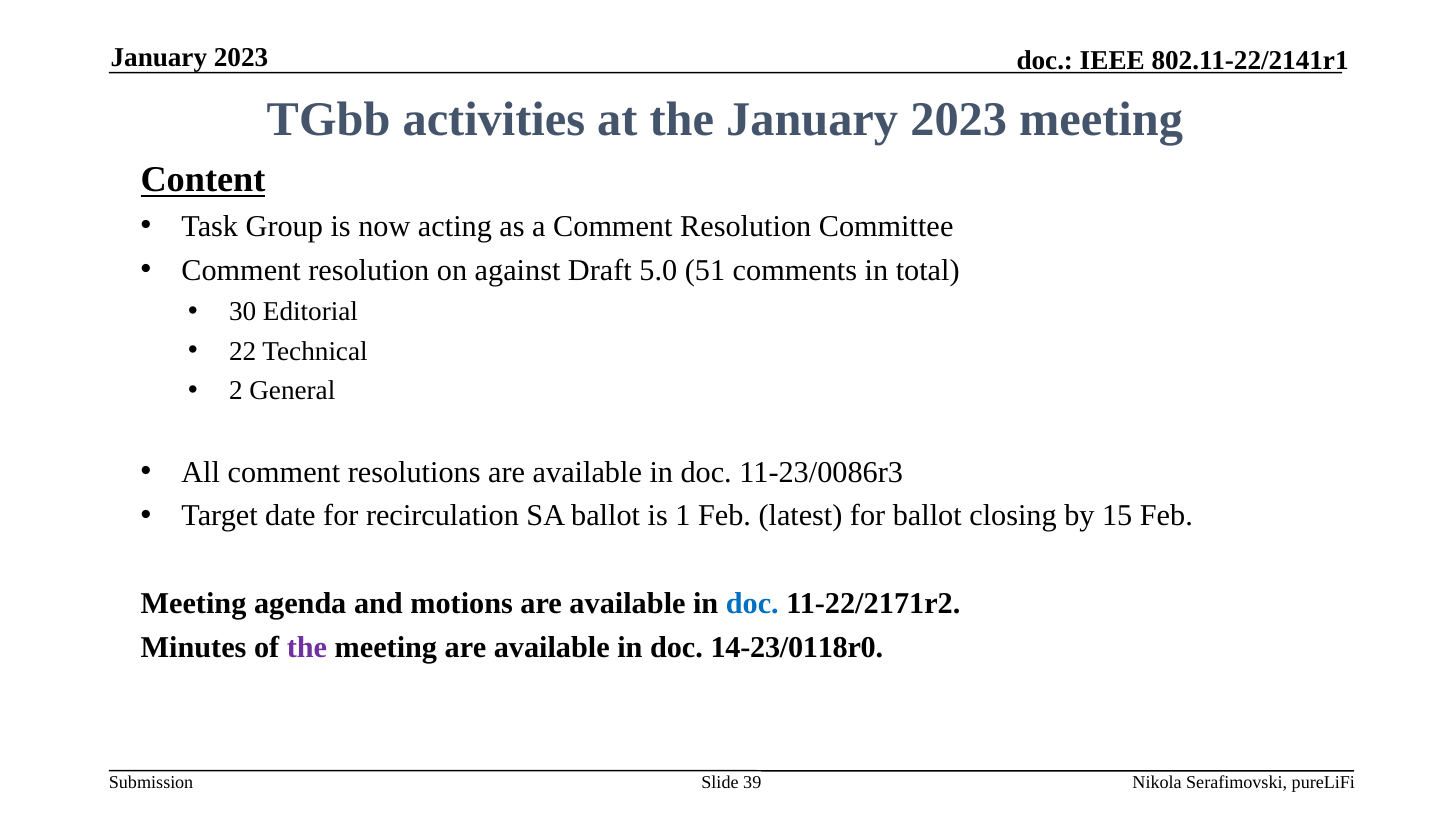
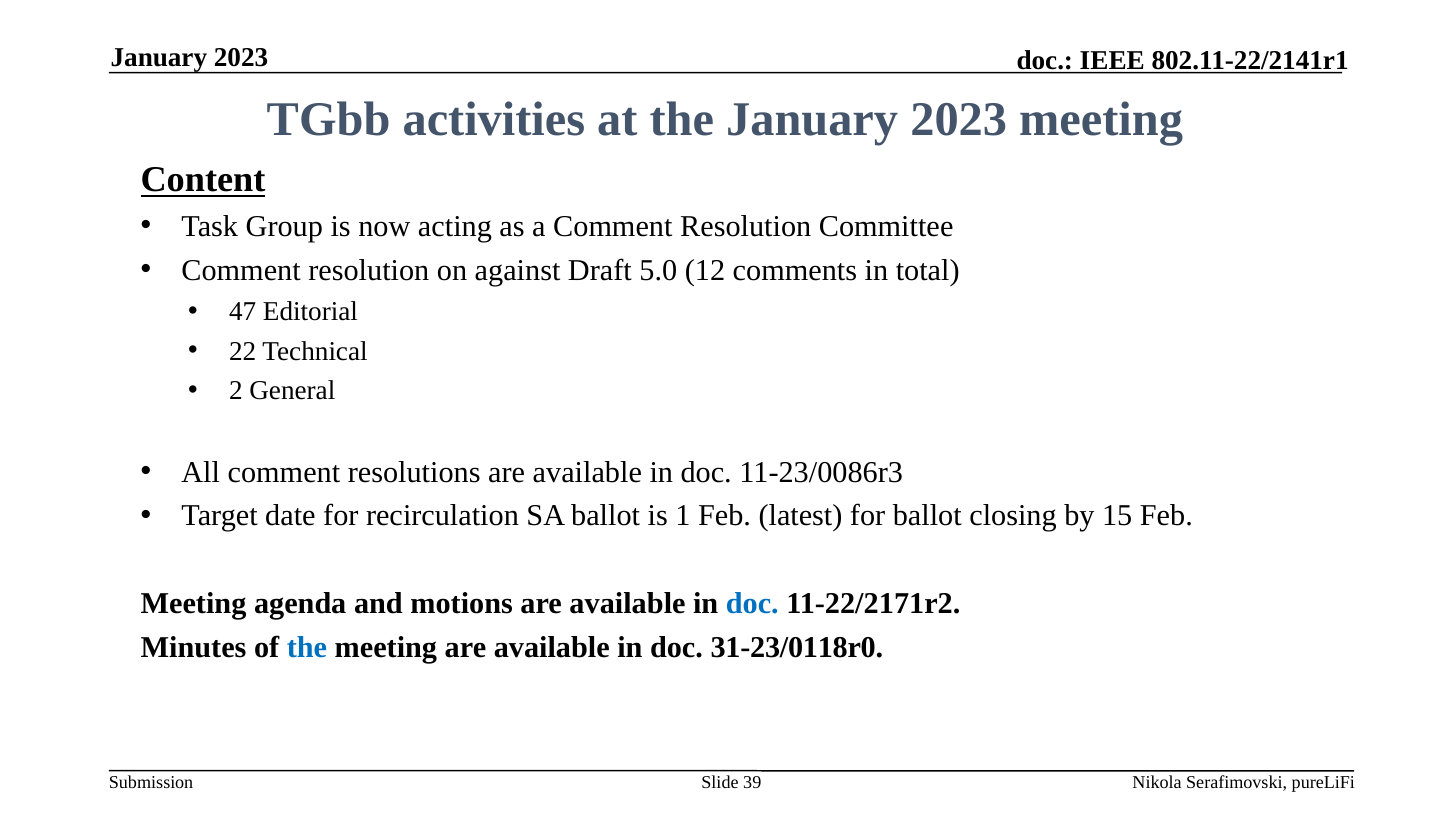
51: 51 -> 12
30: 30 -> 47
the at (307, 648) colour: purple -> blue
14-23/0118r0: 14-23/0118r0 -> 31-23/0118r0
